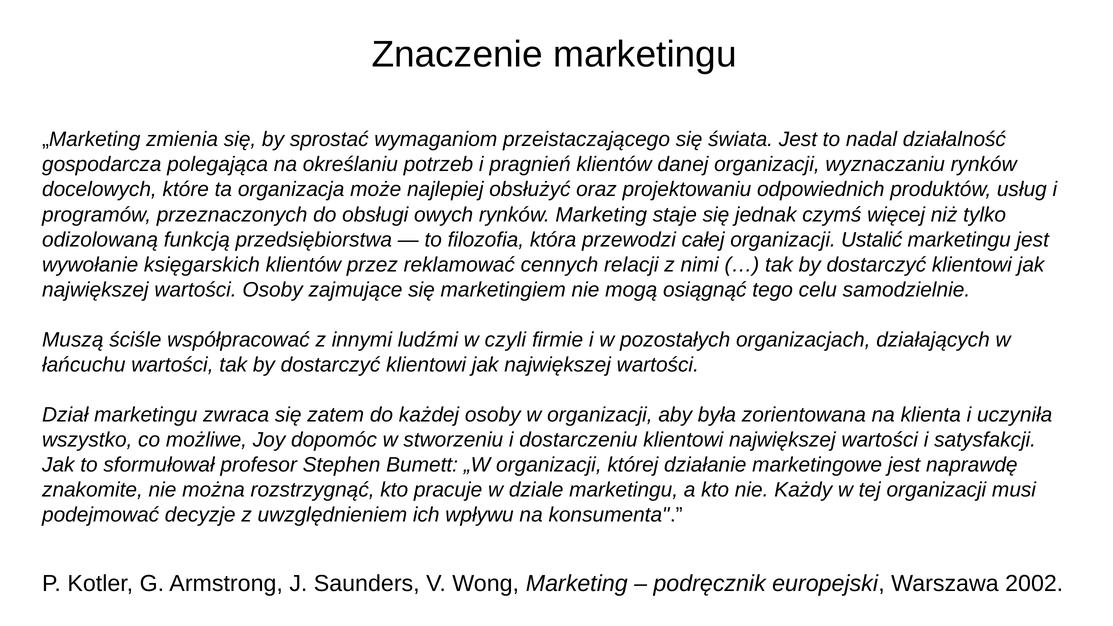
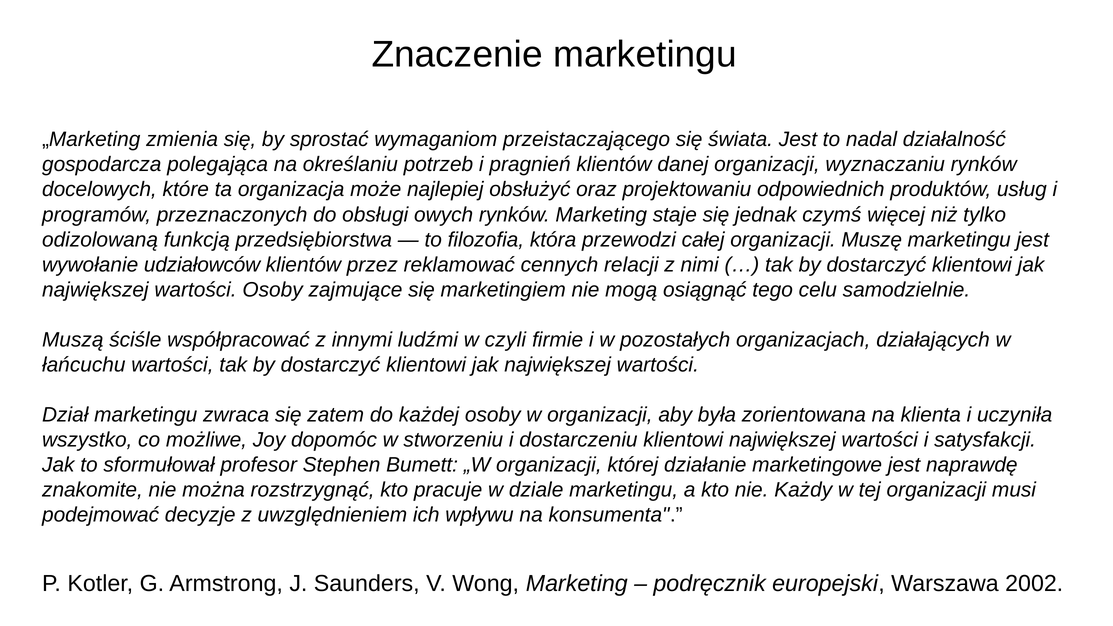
Ustalić: Ustalić -> Muszę
księgarskich: księgarskich -> udziałowców
